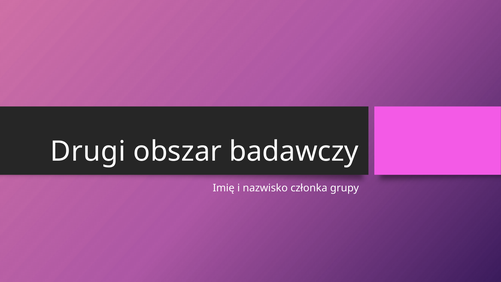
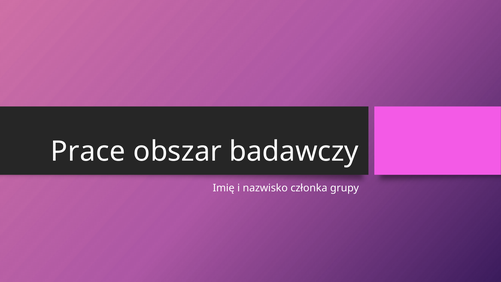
Drugi: Drugi -> Prace
